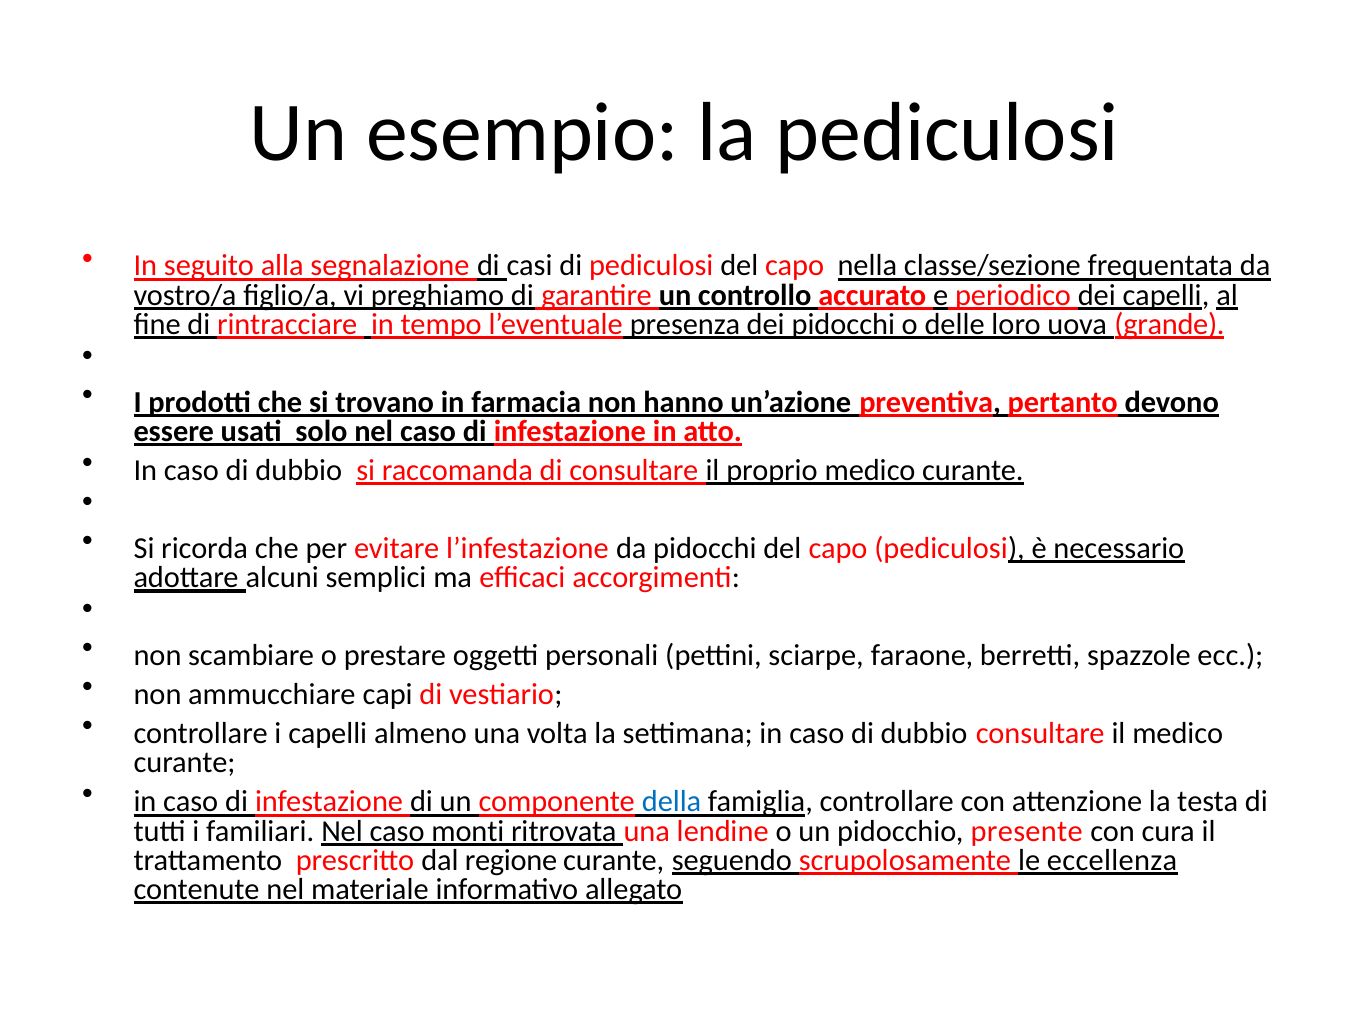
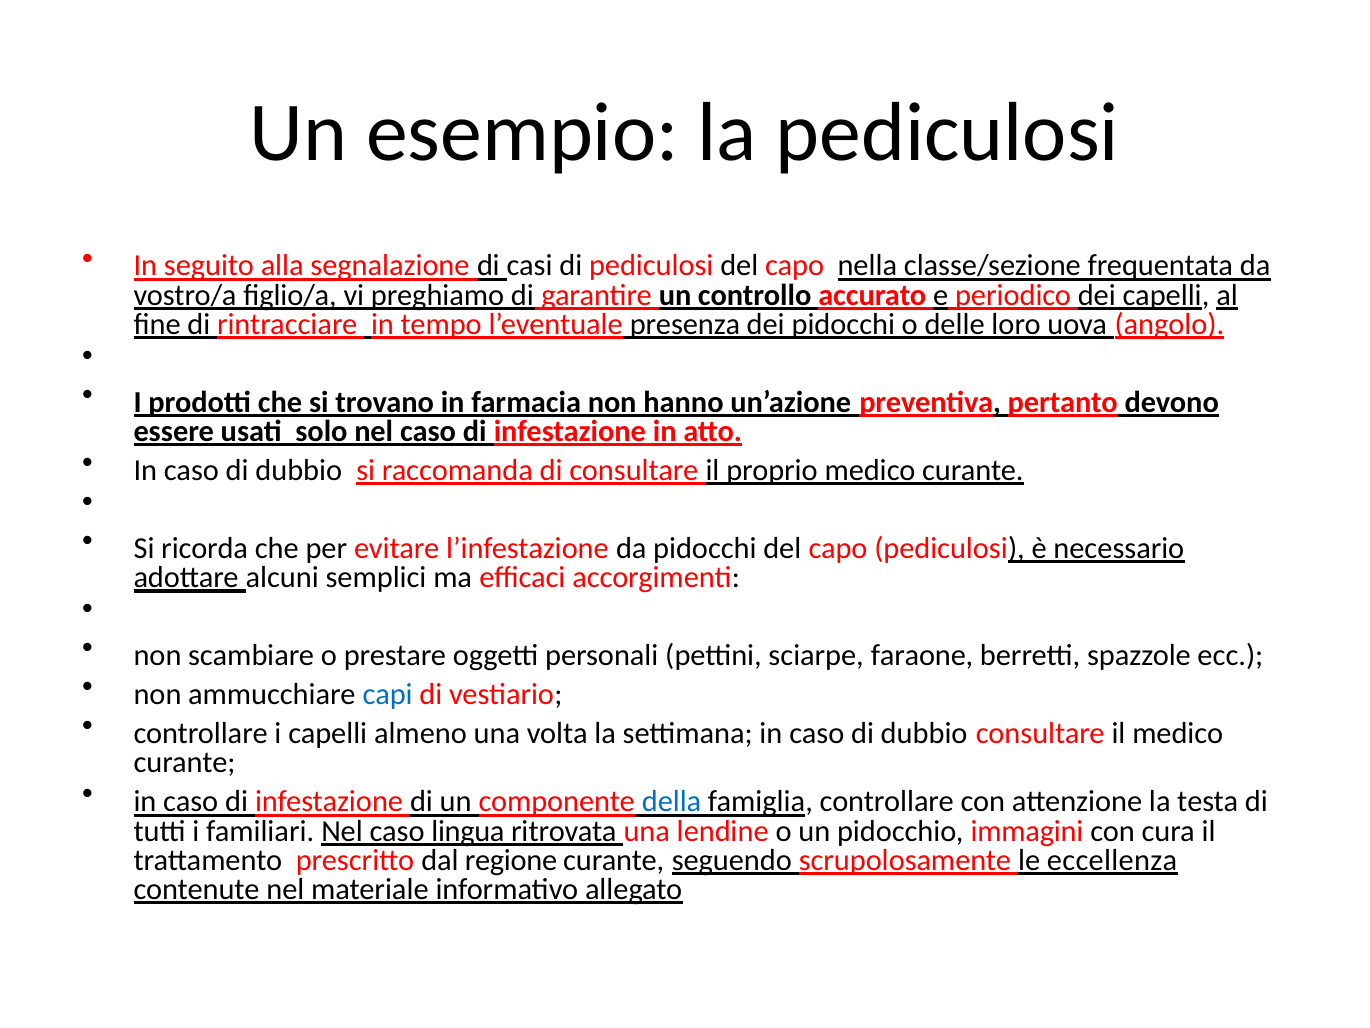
grande: grande -> angolo
capi colour: black -> blue
monti: monti -> lingua
presente: presente -> immagini
